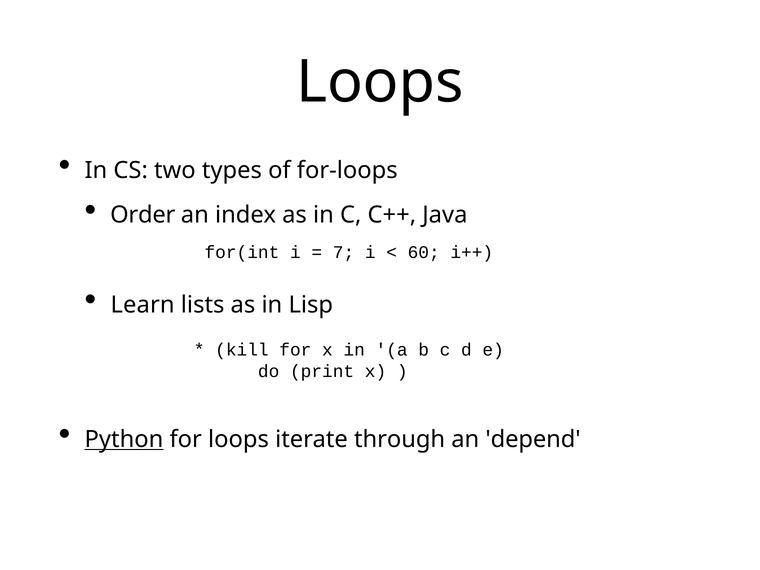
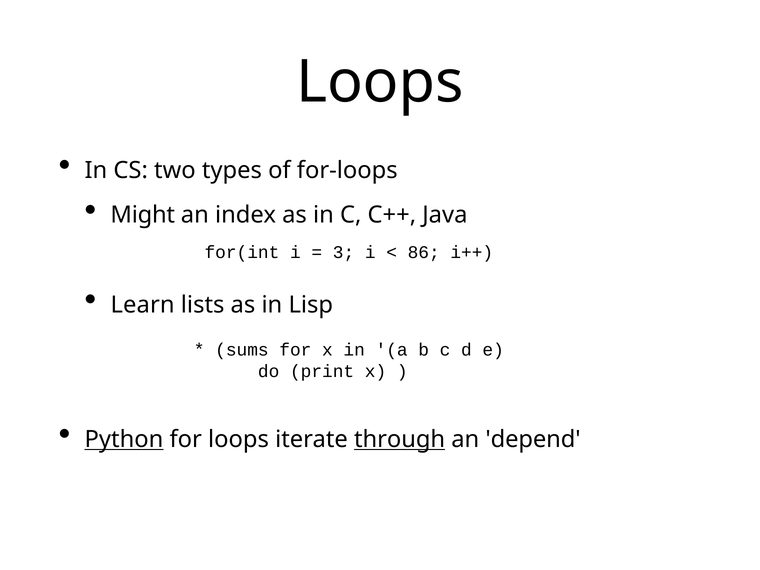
Order: Order -> Might
7: 7 -> 3
60: 60 -> 86
kill: kill -> sums
through underline: none -> present
